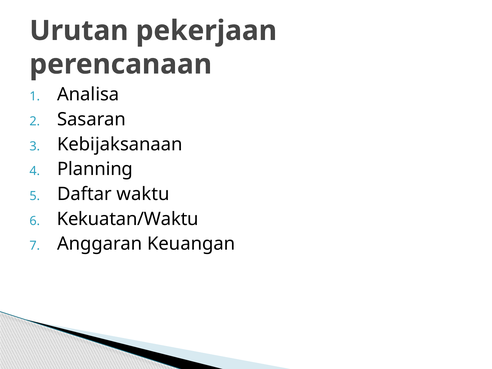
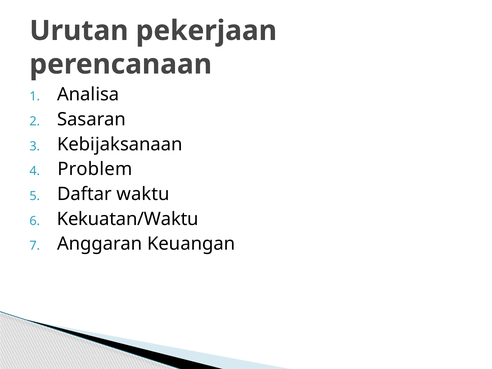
Planning: Planning -> Problem
